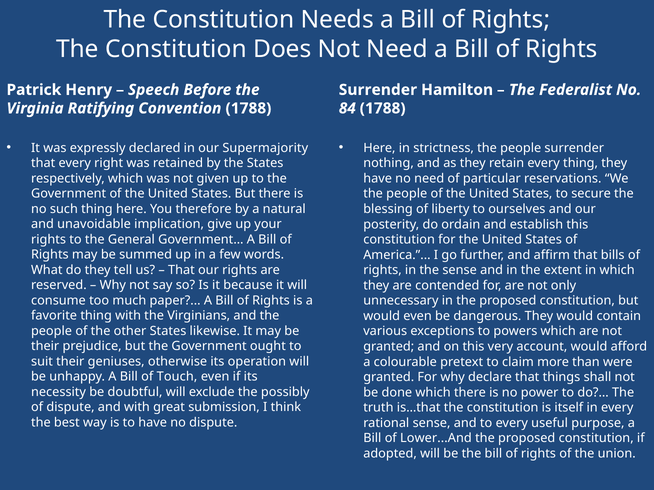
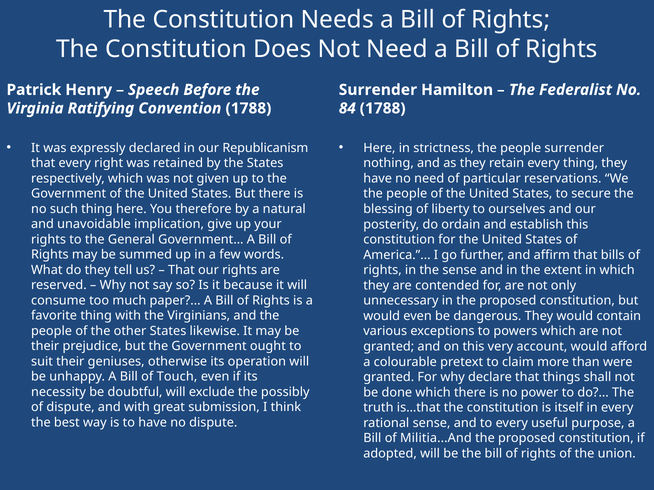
Supermajority: Supermajority -> Republicanism
Lower...And: Lower...And -> Militia...And
